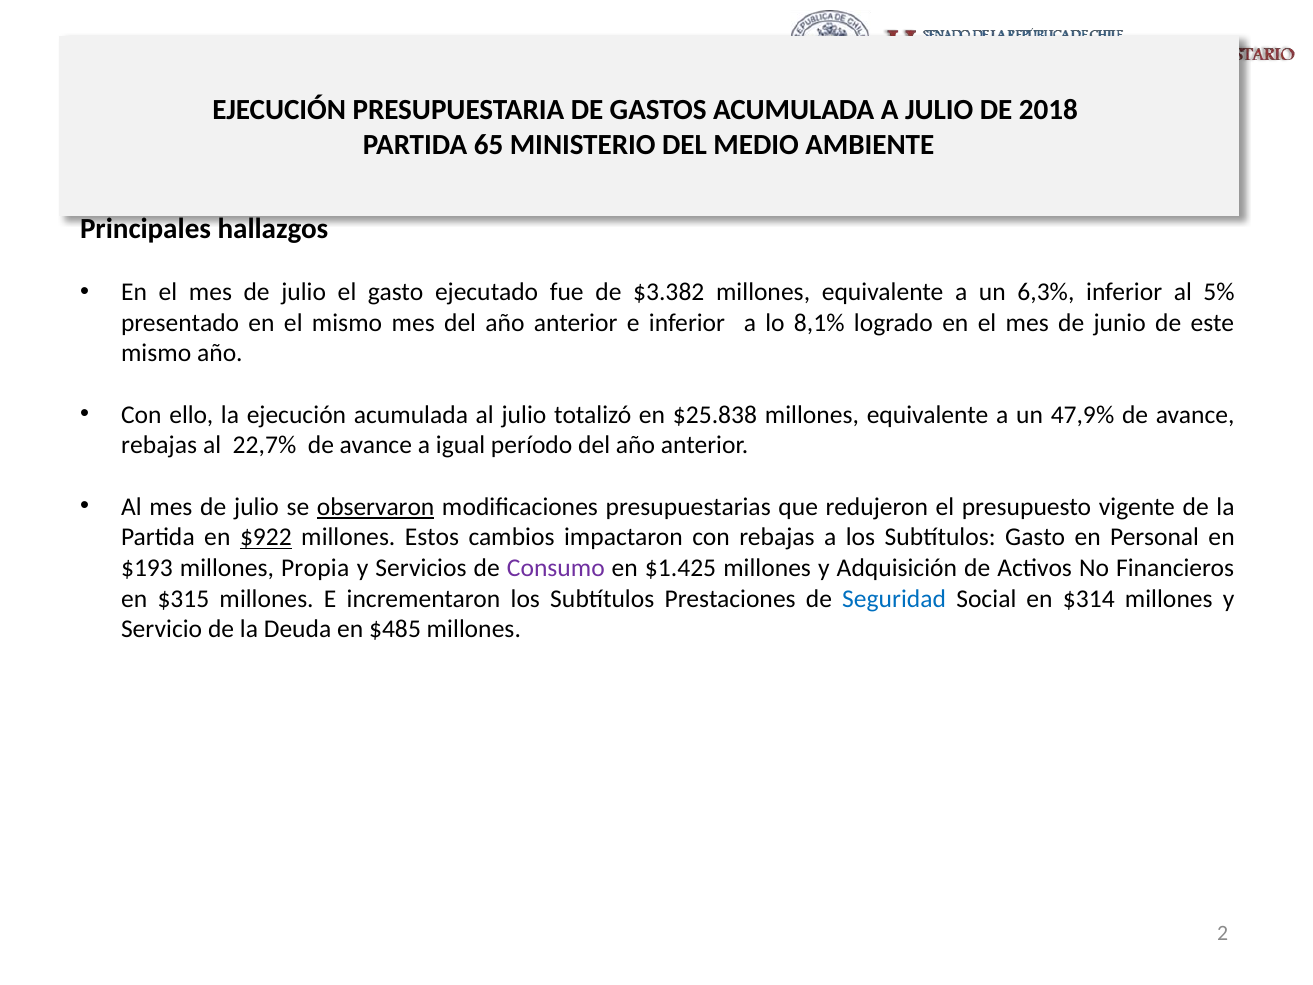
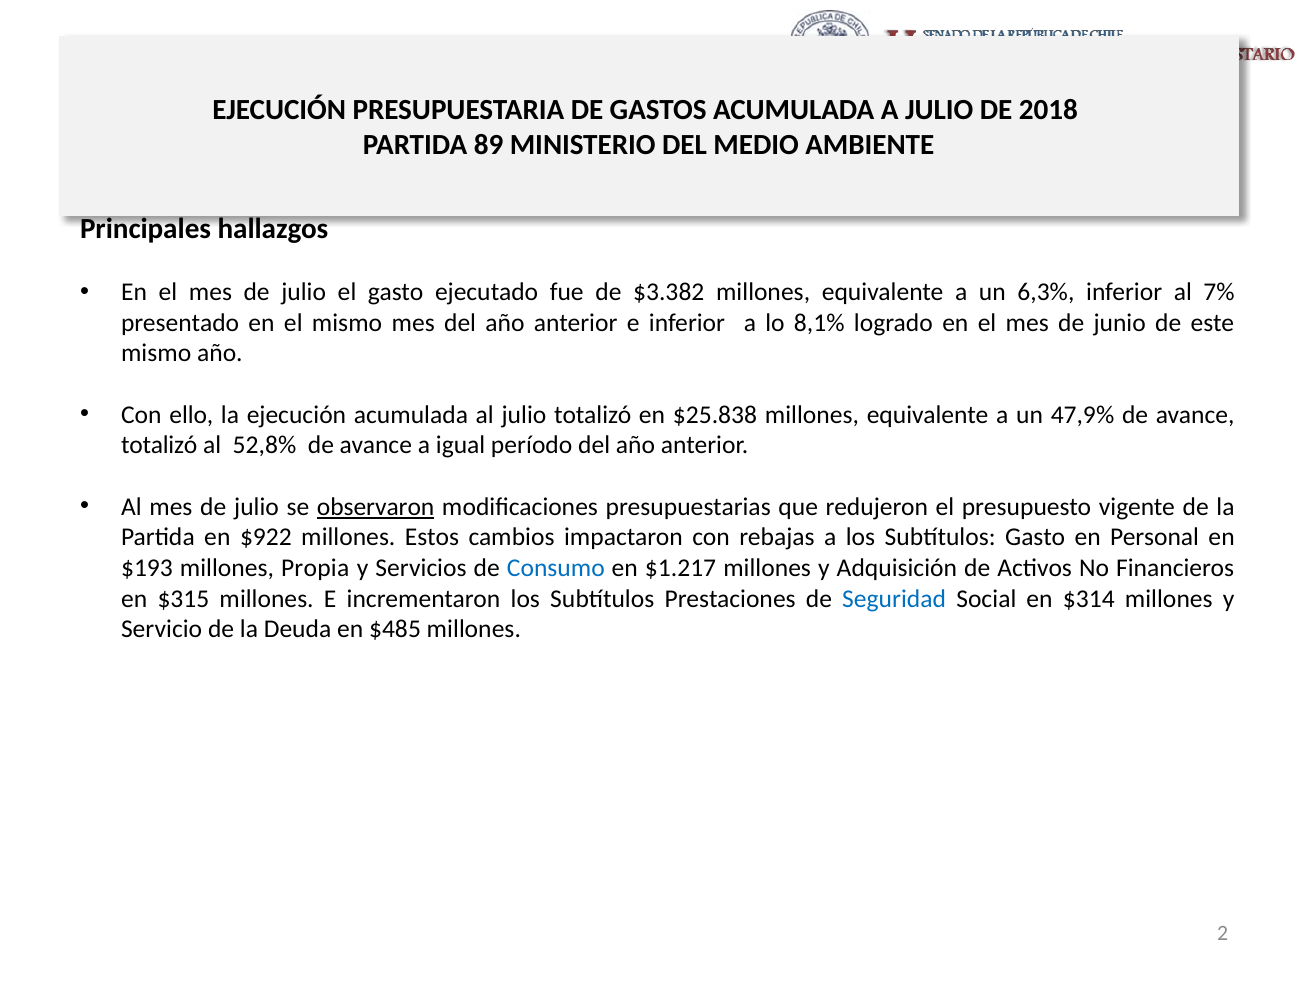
65: 65 -> 89
5%: 5% -> 7%
rebajas at (159, 445): rebajas -> totalizó
22,7%: 22,7% -> 52,8%
$922 underline: present -> none
Consumo colour: purple -> blue
$1.425: $1.425 -> $1.217
